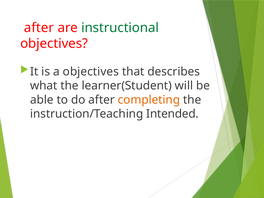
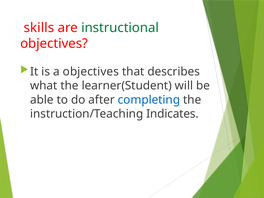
after at (39, 28): after -> skills
completing colour: orange -> blue
Intended: Intended -> Indicates
